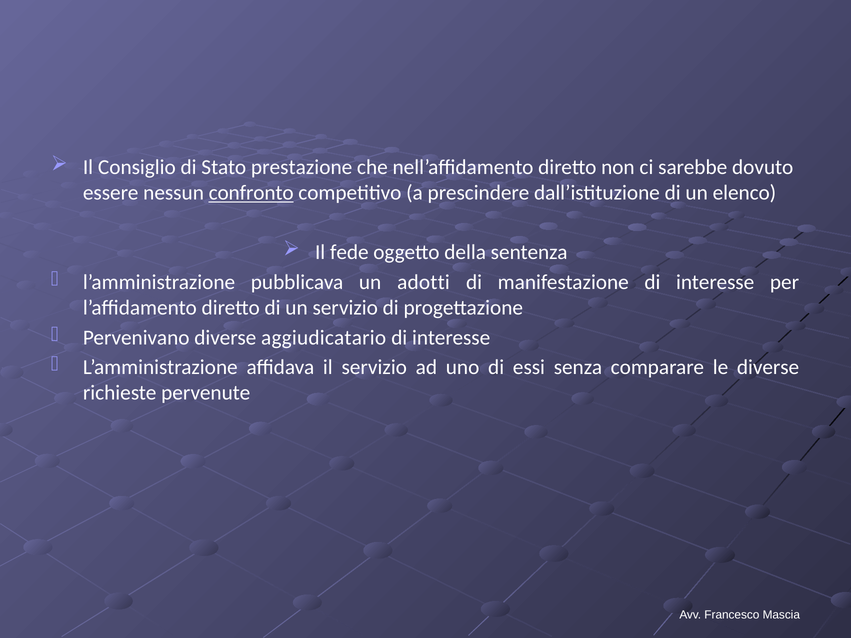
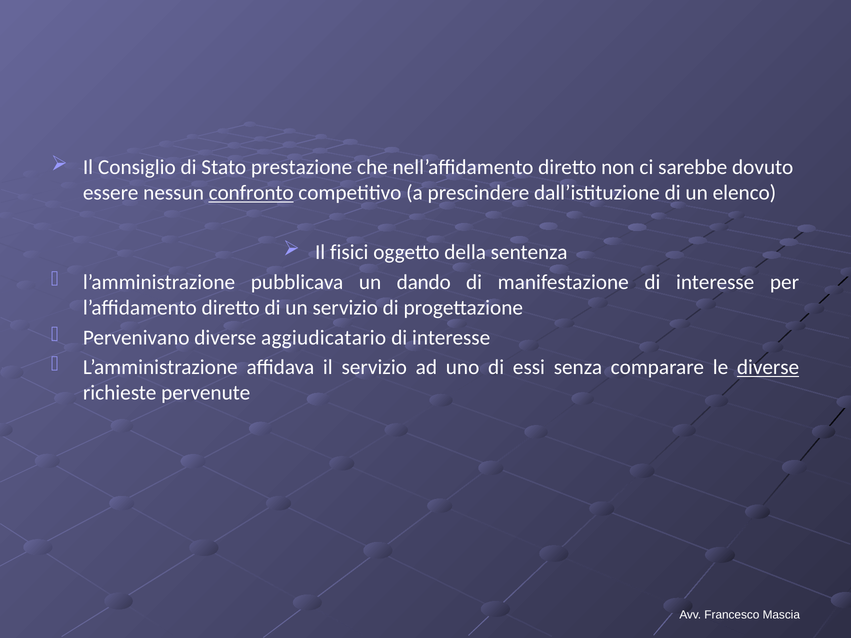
fede: fede -> fisici
adotti: adotti -> dando
diverse at (768, 367) underline: none -> present
